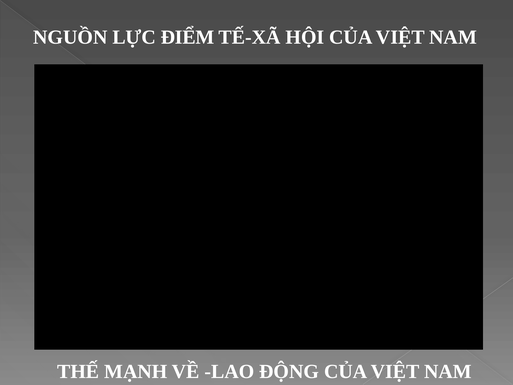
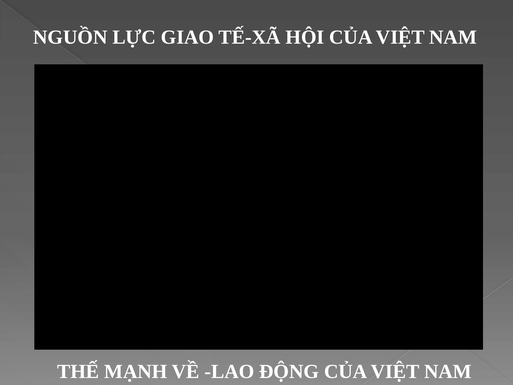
ĐIỂM: ĐIỂM -> GIAO
